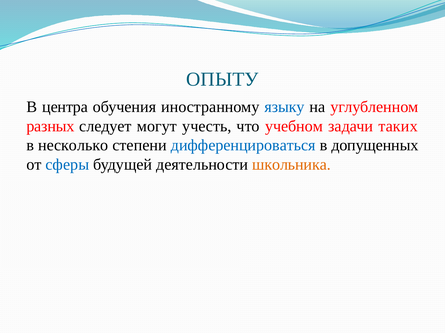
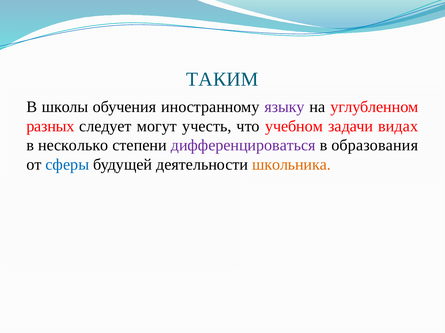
ОПЫТУ: ОПЫТУ -> ТАКИМ
центра: центра -> школы
языку colour: blue -> purple
таких: таких -> видах
дифференцироваться colour: blue -> purple
допущенных: допущенных -> образования
